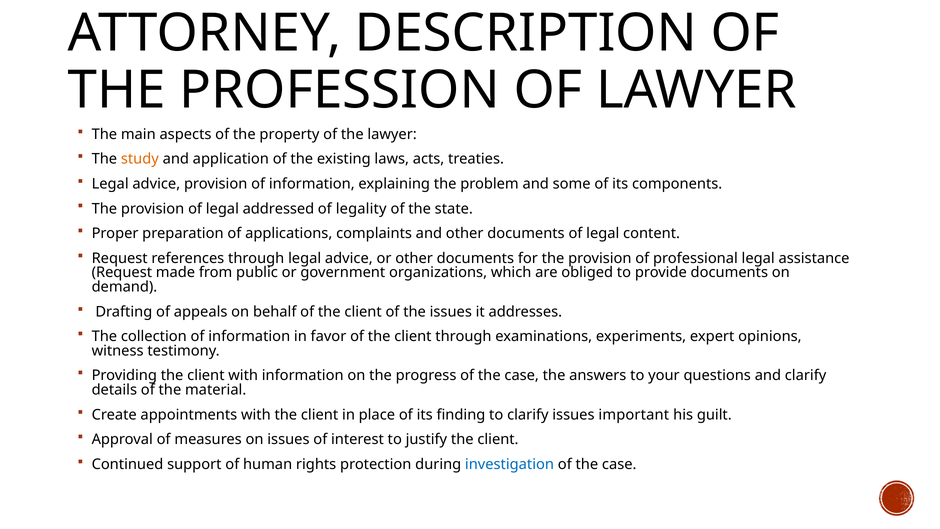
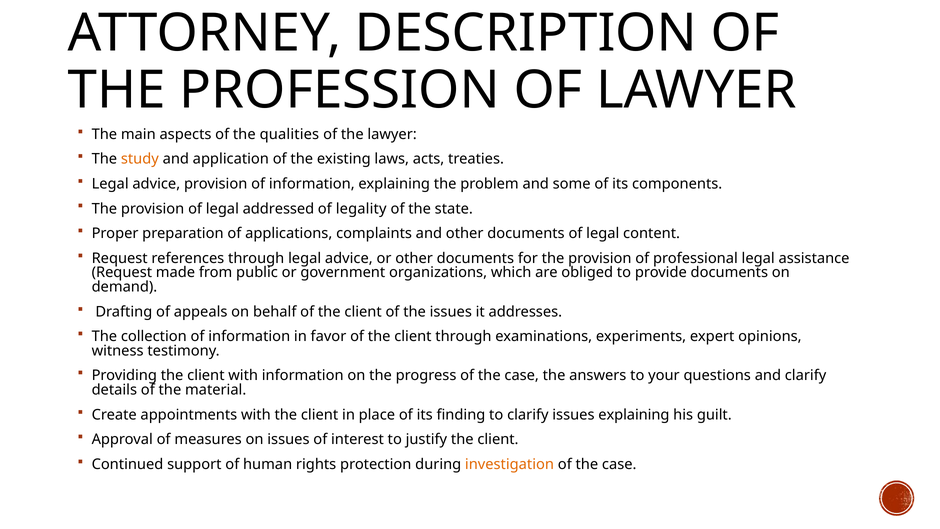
property: property -> qualities
issues important: important -> explaining
investigation colour: blue -> orange
